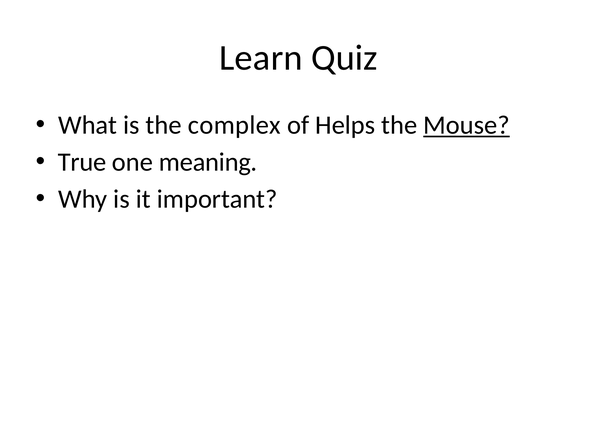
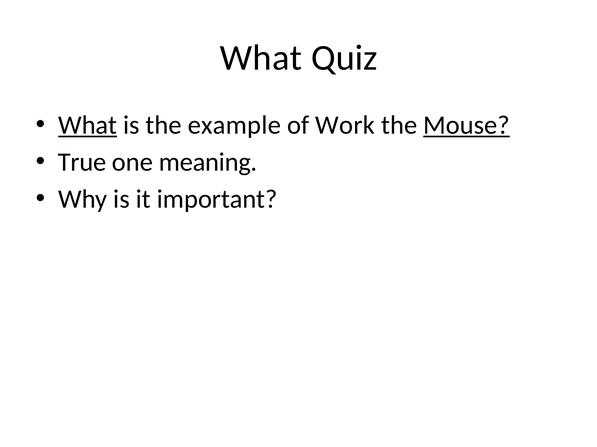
Learn at (261, 58): Learn -> What
What at (88, 125) underline: none -> present
complex: complex -> example
Helps: Helps -> Work
